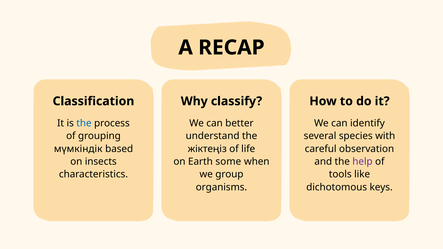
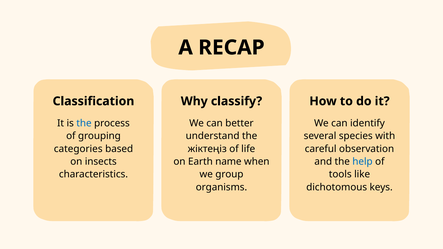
мүмкіндік: мүмкіндік -> categories
some: some -> name
help colour: purple -> blue
